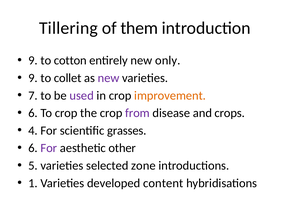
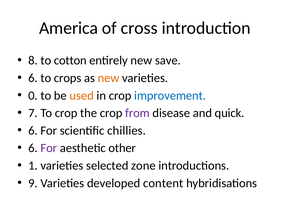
Tillering: Tillering -> America
them: them -> cross
9 at (33, 61): 9 -> 8
only: only -> save
9 at (33, 78): 9 -> 6
collet: collet -> crops
new at (109, 78) colour: purple -> orange
7: 7 -> 0
used colour: purple -> orange
improvement colour: orange -> blue
6 at (33, 113): 6 -> 7
crops: crops -> quick
4 at (33, 131): 4 -> 6
grasses: grasses -> chillies
5: 5 -> 1
1: 1 -> 9
